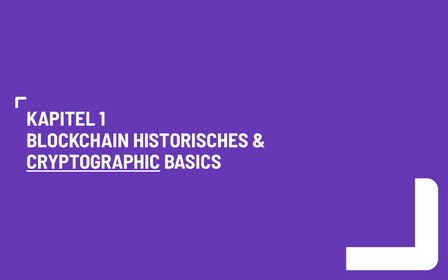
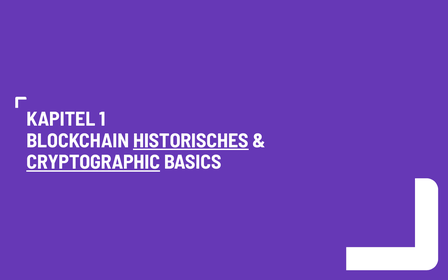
HISTORISCHES underline: none -> present
